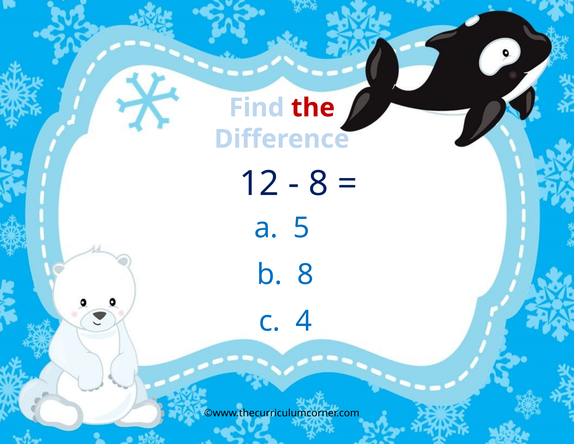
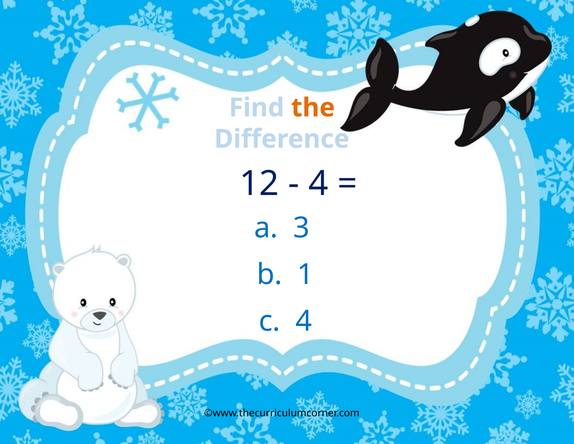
the colour: red -> orange
8 at (318, 183): 8 -> 4
5: 5 -> 3
b 8: 8 -> 1
